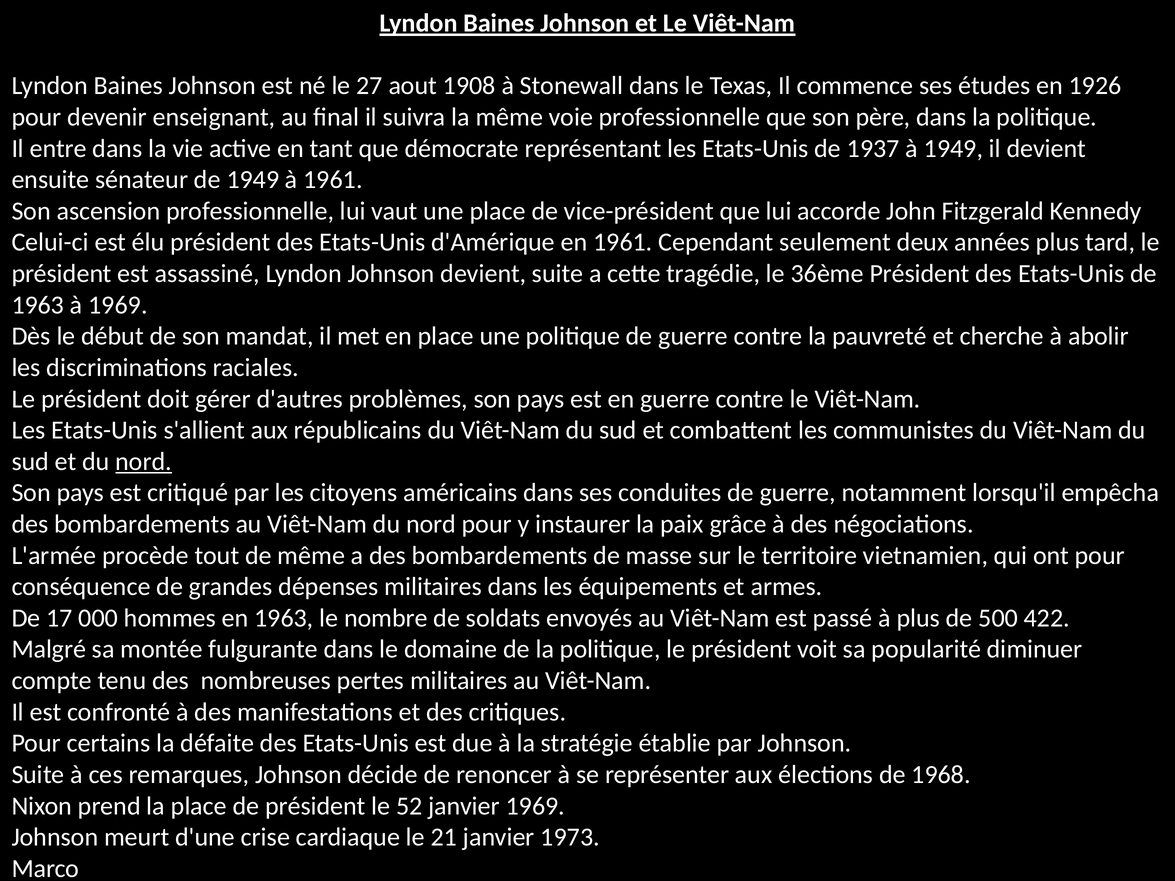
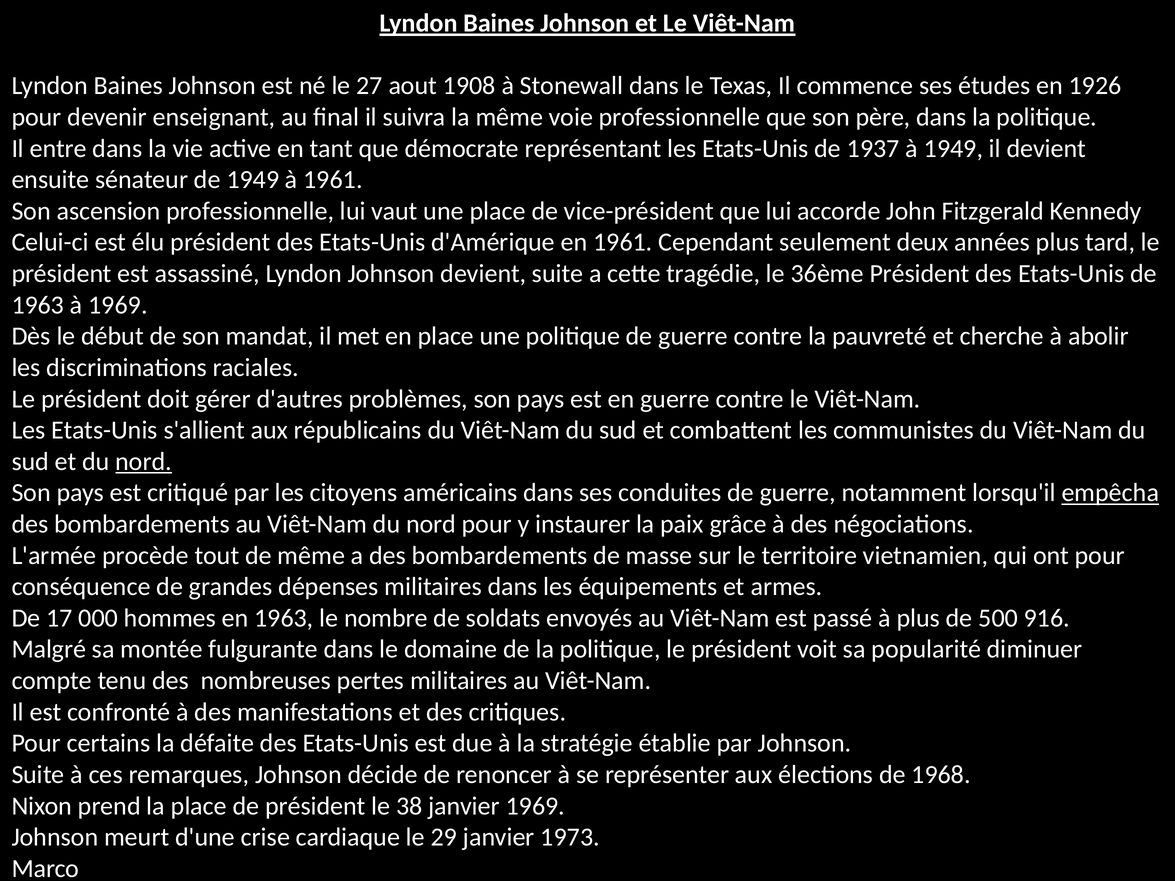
empêcha underline: none -> present
422: 422 -> 916
52: 52 -> 38
21: 21 -> 29
